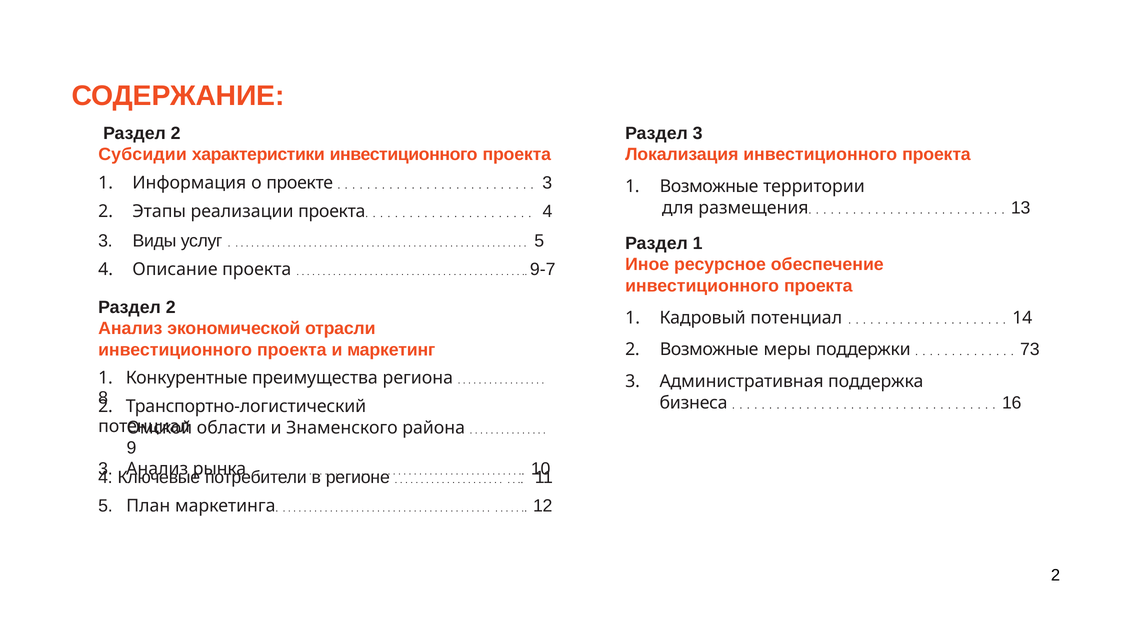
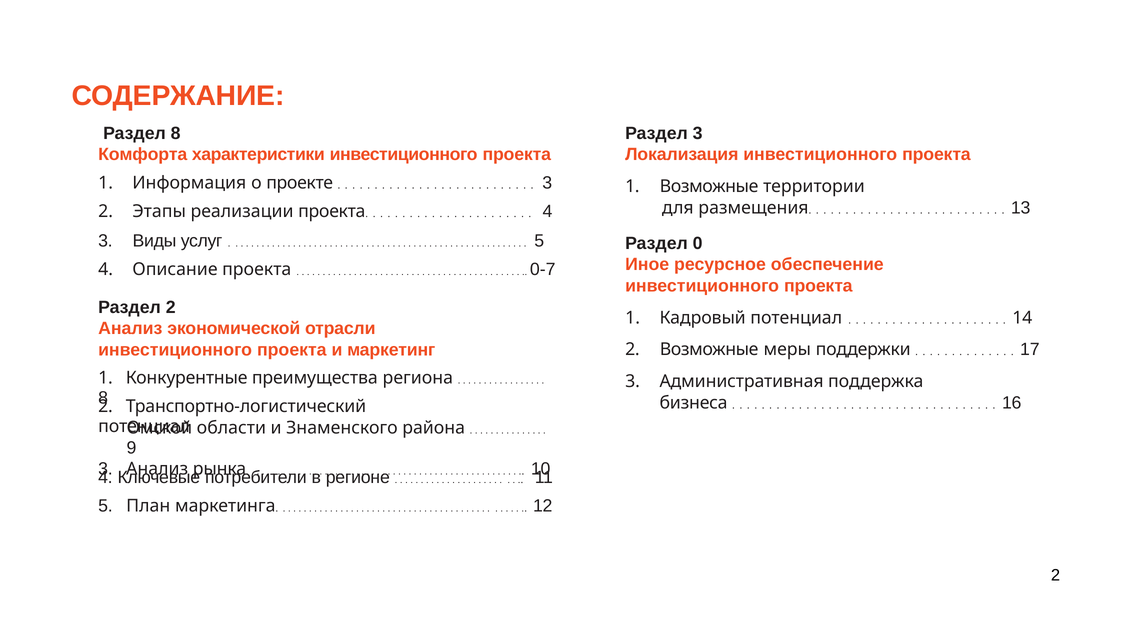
2 at (176, 133): 2 -> 8
Субсидии: Субсидии -> Комфорта
Раздел 1: 1 -> 0
9-7: 9-7 -> 0-7
73: 73 -> 17
